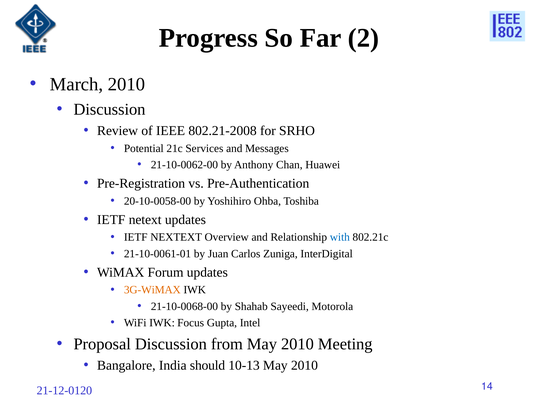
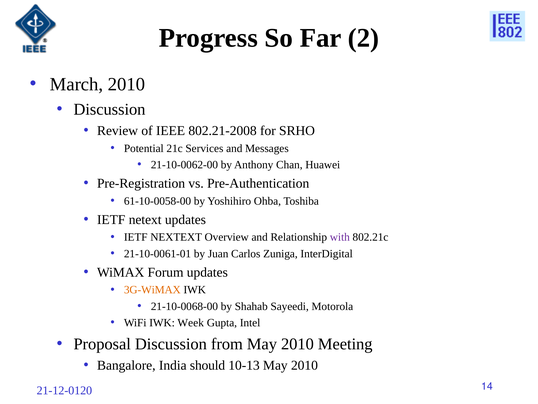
20-10-0058-00: 20-10-0058-00 -> 61-10-0058-00
with colour: blue -> purple
Focus: Focus -> Week
